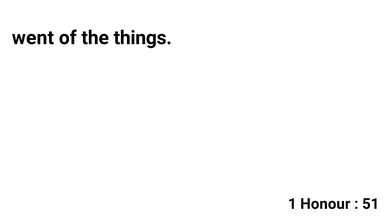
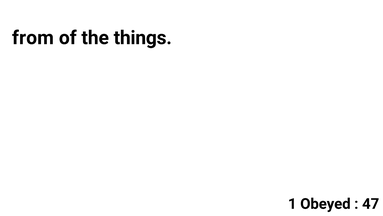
went: went -> from
Honour: Honour -> Obeyed
51: 51 -> 47
